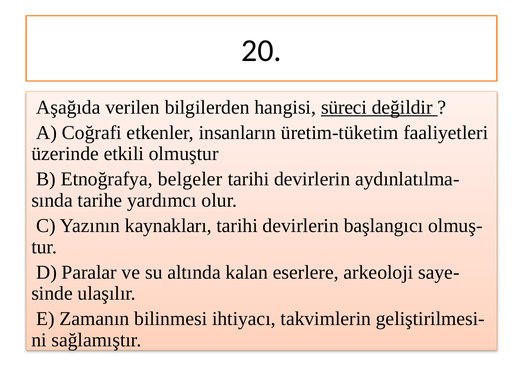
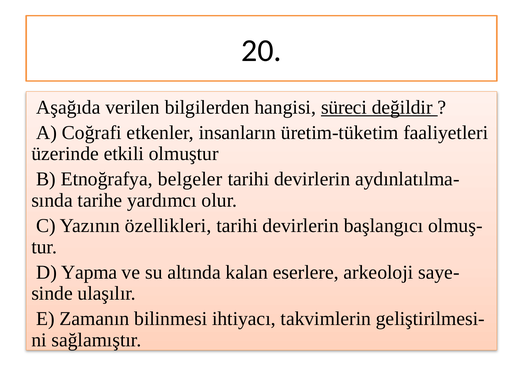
kaynakları: kaynakları -> özellikleri
Paralar: Paralar -> Yapma
